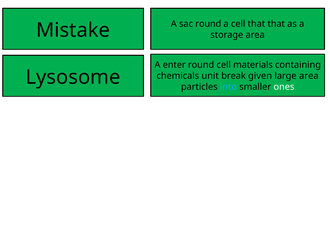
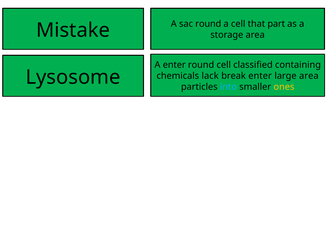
that that: that -> part
materials: materials -> classified
unit: unit -> lack
break given: given -> enter
ones colour: white -> yellow
